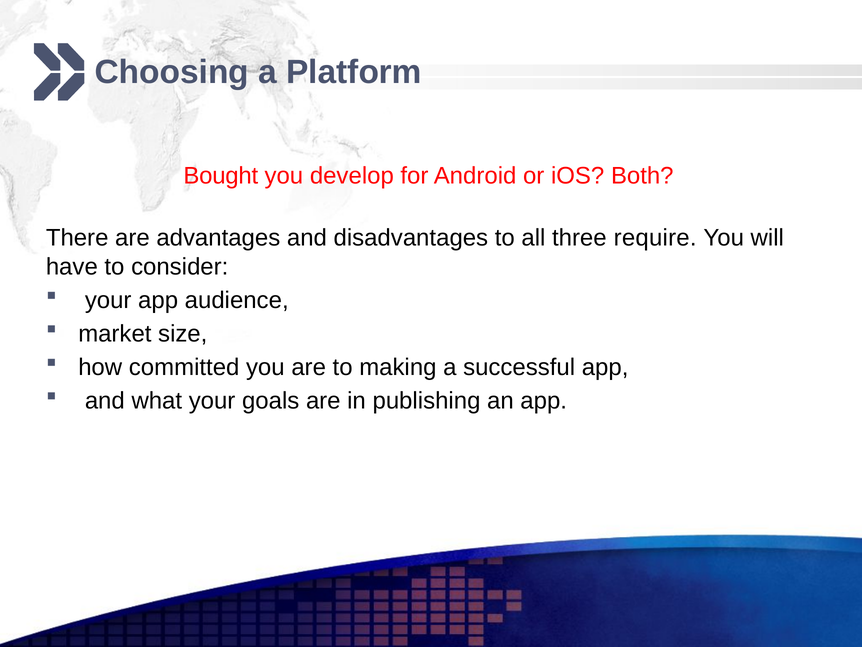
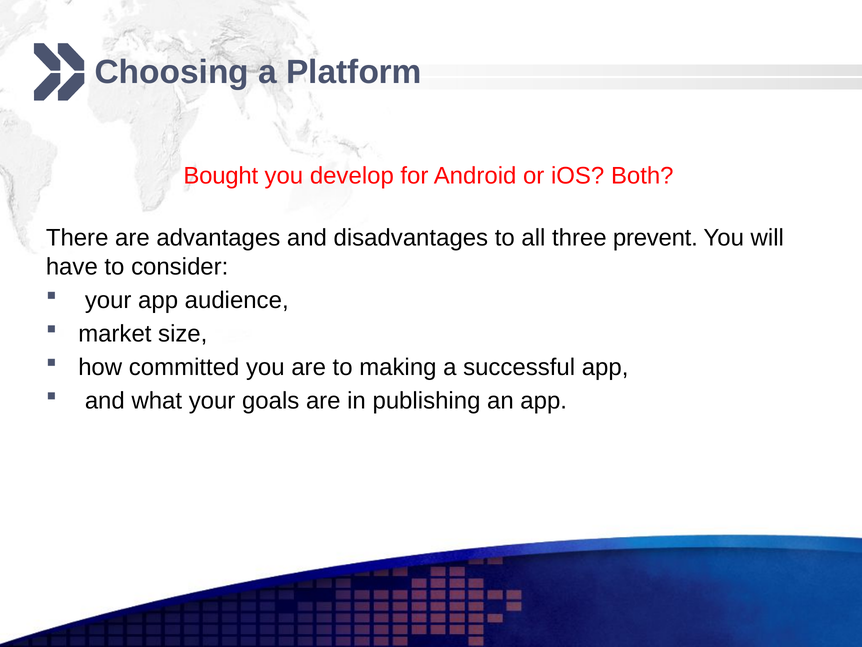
require: require -> prevent
